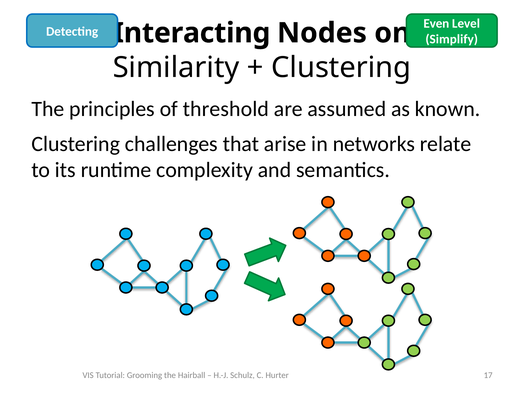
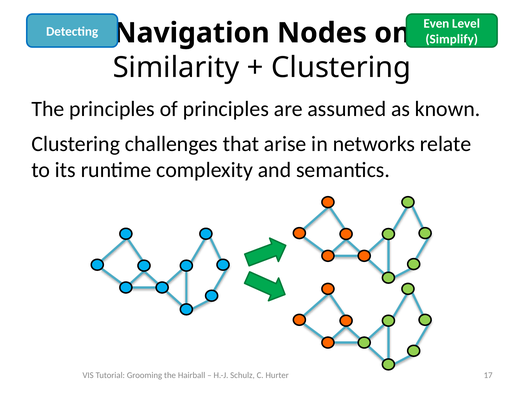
Interacting: Interacting -> Navigation
of threshold: threshold -> principles
